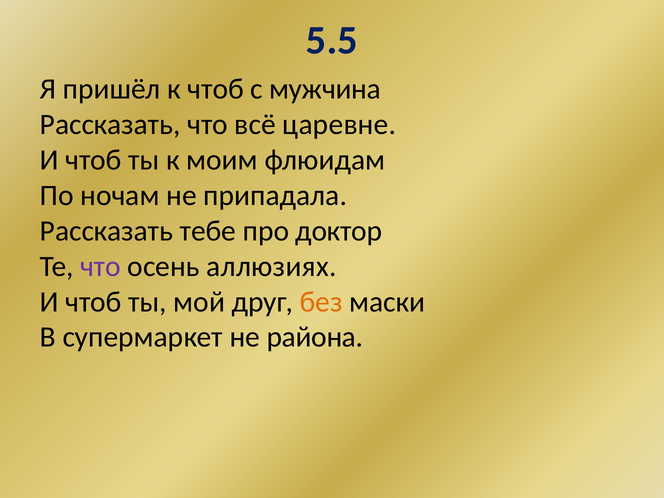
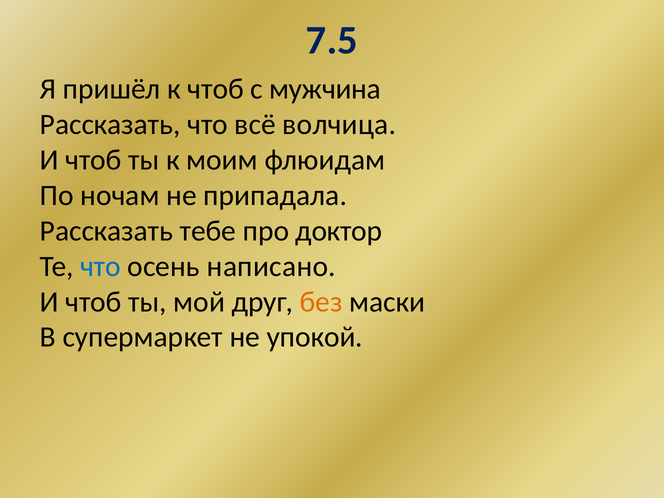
5.5: 5.5 -> 7.5
царевне: царевне -> волчица
что at (101, 266) colour: purple -> blue
аллюзиях: аллюзиях -> написано
района: района -> упокой
